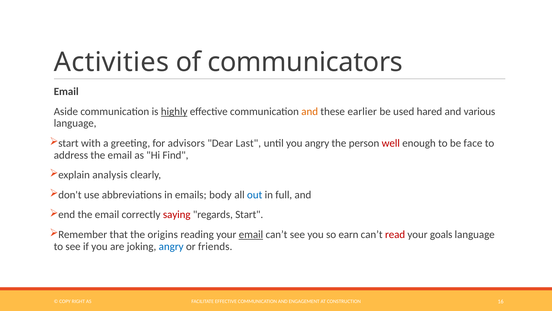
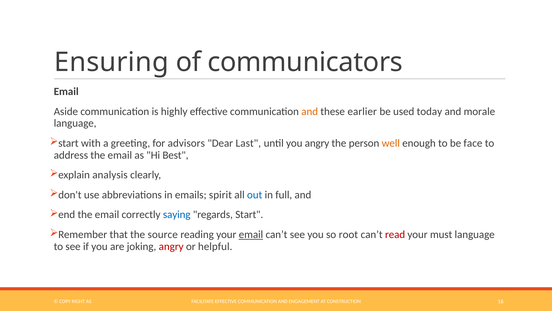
Activities: Activities -> Ensuring
highly underline: present -> none
hared: hared -> today
various: various -> morale
well colour: red -> orange
Find: Find -> Best
body: body -> spirit
saying colour: red -> blue
origins: origins -> source
earn: earn -> root
goals: goals -> must
angry at (171, 246) colour: blue -> red
friends: friends -> helpful
